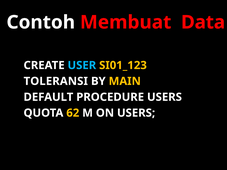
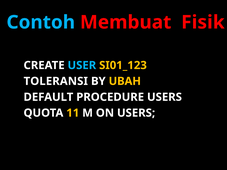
Contoh colour: white -> light blue
Data: Data -> Fisik
MAIN: MAIN -> UBAH
62: 62 -> 11
